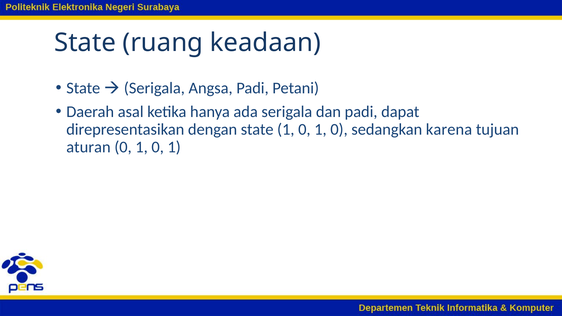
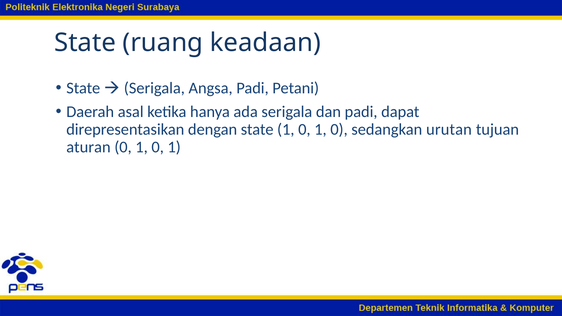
karena: karena -> urutan
